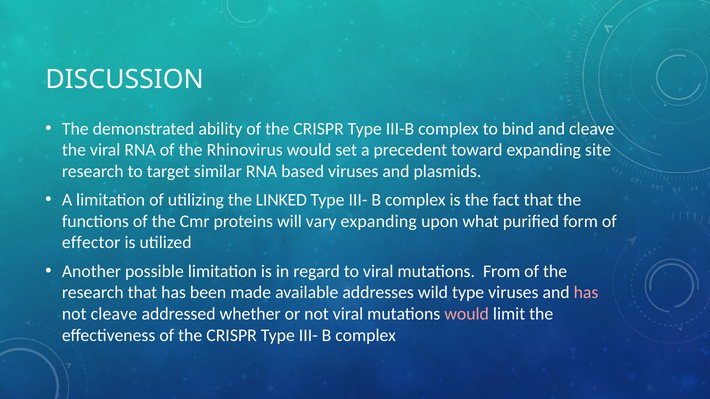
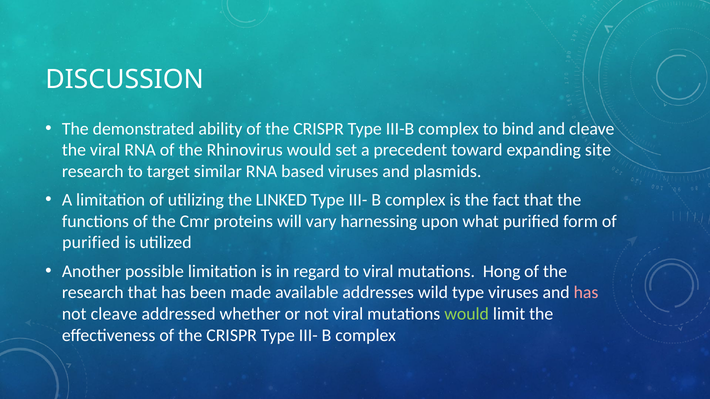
vary expanding: expanding -> harnessing
effector at (91, 243): effector -> purified
From: From -> Hong
would at (467, 314) colour: pink -> light green
